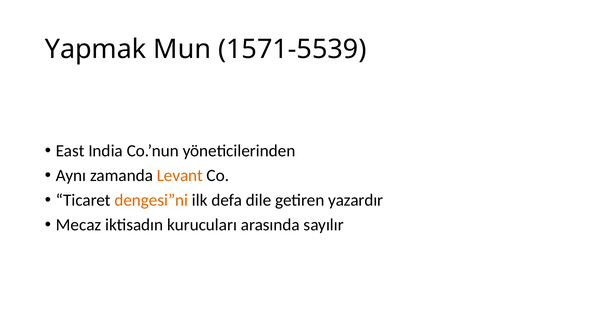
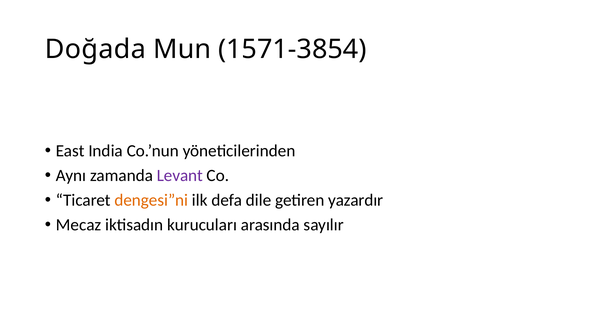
Yapmak: Yapmak -> Doğada
1571-5539: 1571-5539 -> 1571-3854
Levant colour: orange -> purple
